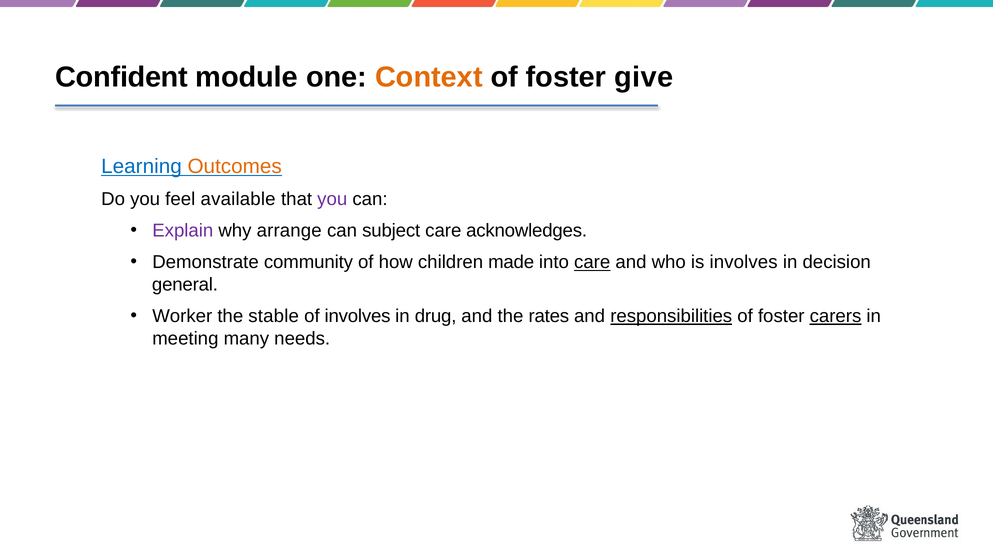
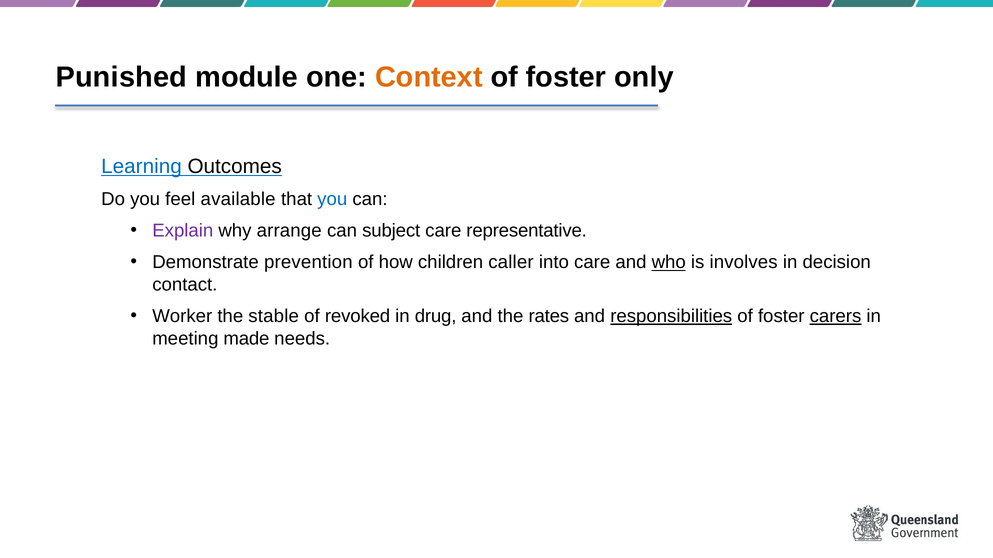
Confident: Confident -> Punished
give: give -> only
Outcomes colour: orange -> black
you at (332, 199) colour: purple -> blue
acknowledges: acknowledges -> representative
community: community -> prevention
made: made -> caller
care at (592, 263) underline: present -> none
who underline: none -> present
general: general -> contact
of involves: involves -> revoked
many: many -> made
